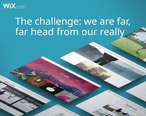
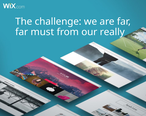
head: head -> must
